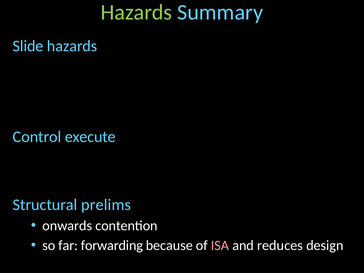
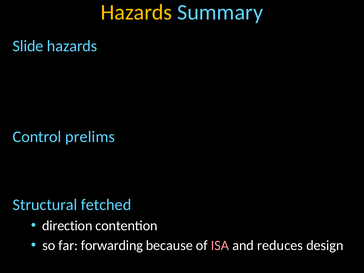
Hazards at (136, 12) colour: light green -> yellow
execute: execute -> prelims
prelims: prelims -> fetched
onwards: onwards -> direction
